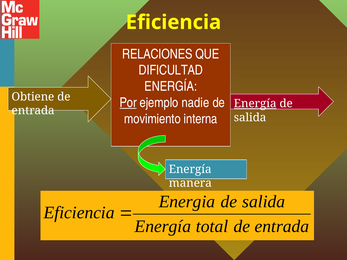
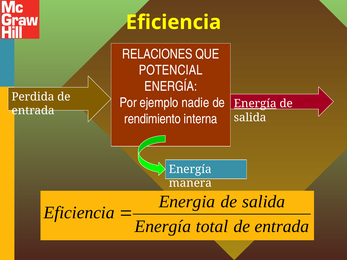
DIFICULTAD: DIFICULTAD -> POTENCIAL
Obtiene: Obtiene -> Perdida
Por underline: present -> none
movimiento: movimiento -> rendimiento
